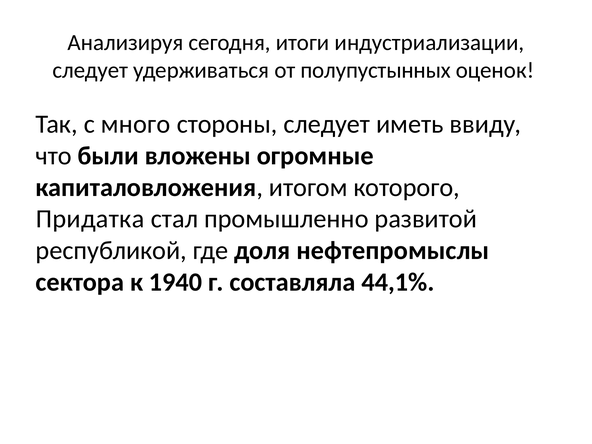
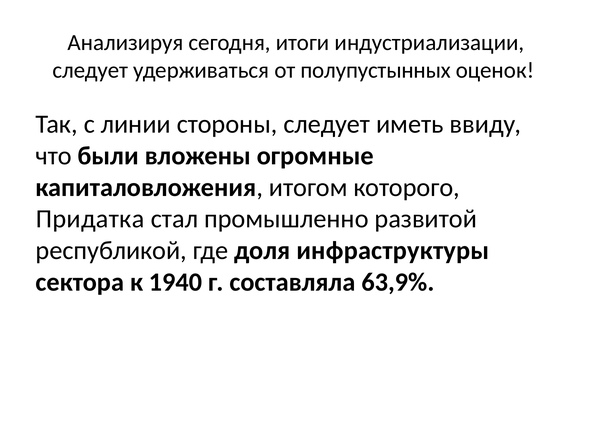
много: много -> линии
нефтепромыслы: нефтепромыслы -> инфраструктуры
44,1%: 44,1% -> 63,9%
